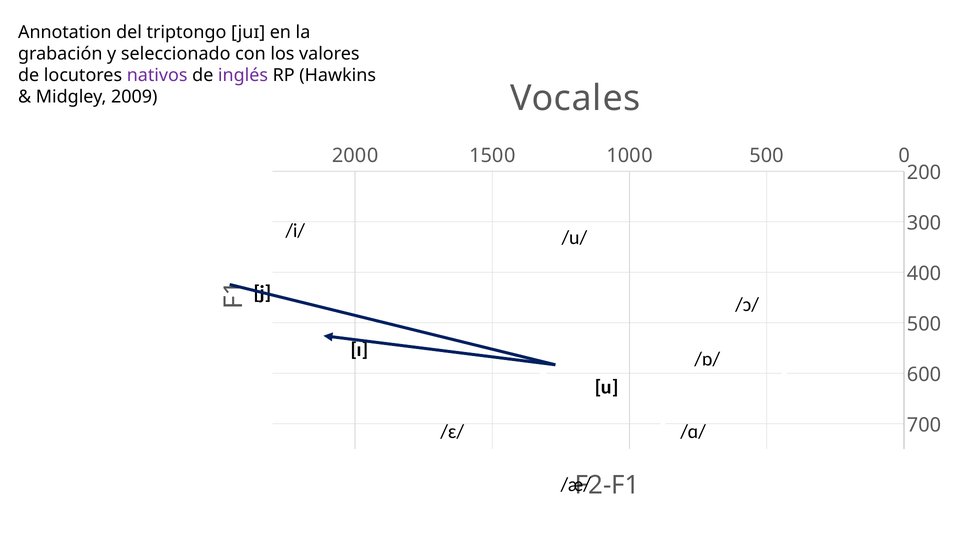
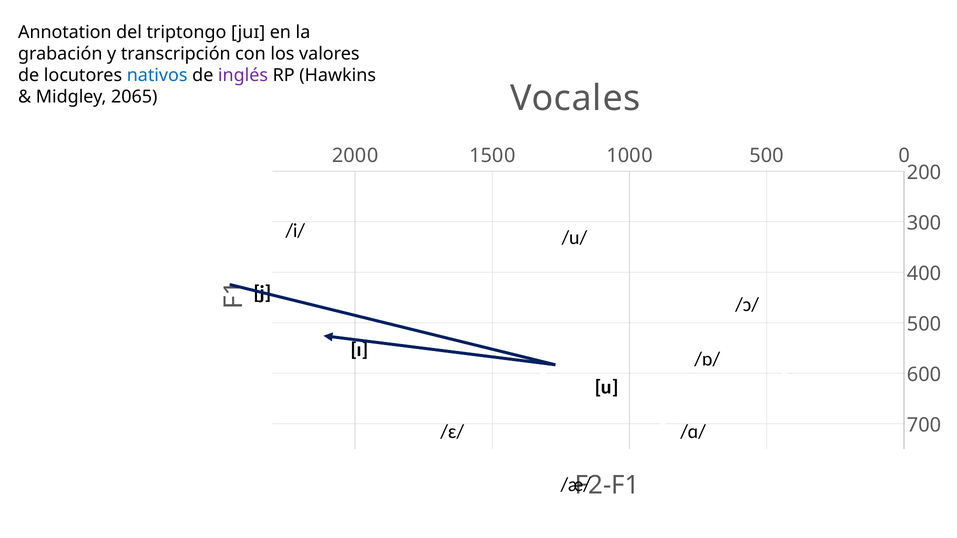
seleccionado: seleccionado -> transcripción
nativos colour: purple -> blue
2009: 2009 -> 2065
